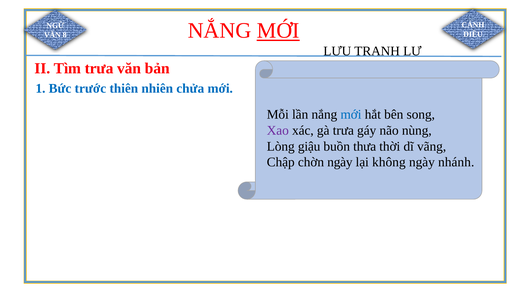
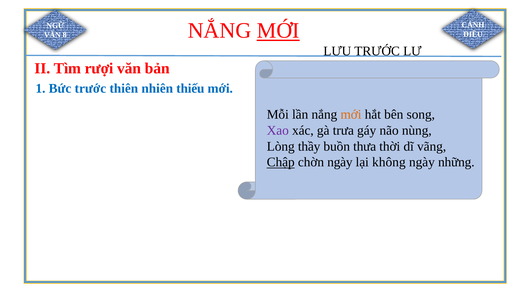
LƯU TRANH: TRANH -> TRƯỚC
Tìm trưa: trưa -> rượi
chửa: chửa -> thiếu
mới at (351, 114) colour: blue -> orange
giậu: giậu -> thầy
Chập underline: none -> present
nhánh: nhánh -> những
